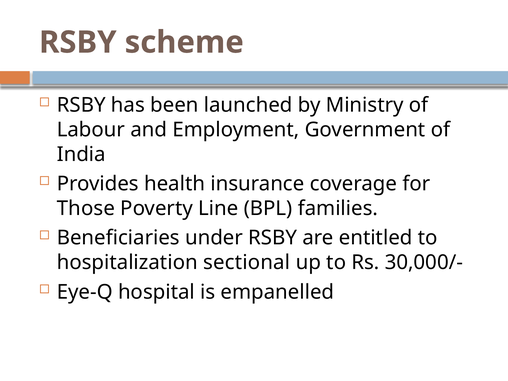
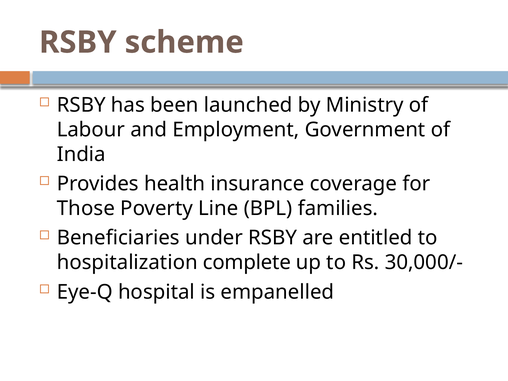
sectional: sectional -> complete
